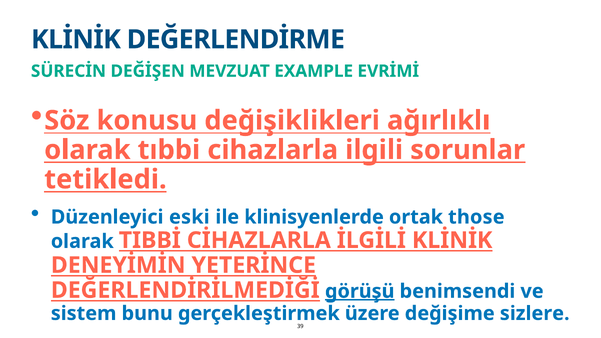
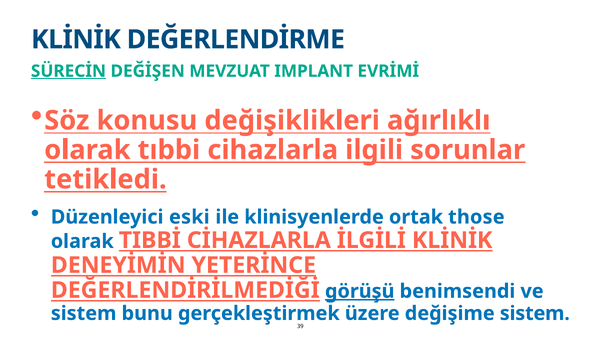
SÜRECİN underline: none -> present
EXAMPLE: EXAMPLE -> IMPLANT
değişime sizlere: sizlere -> sistem
